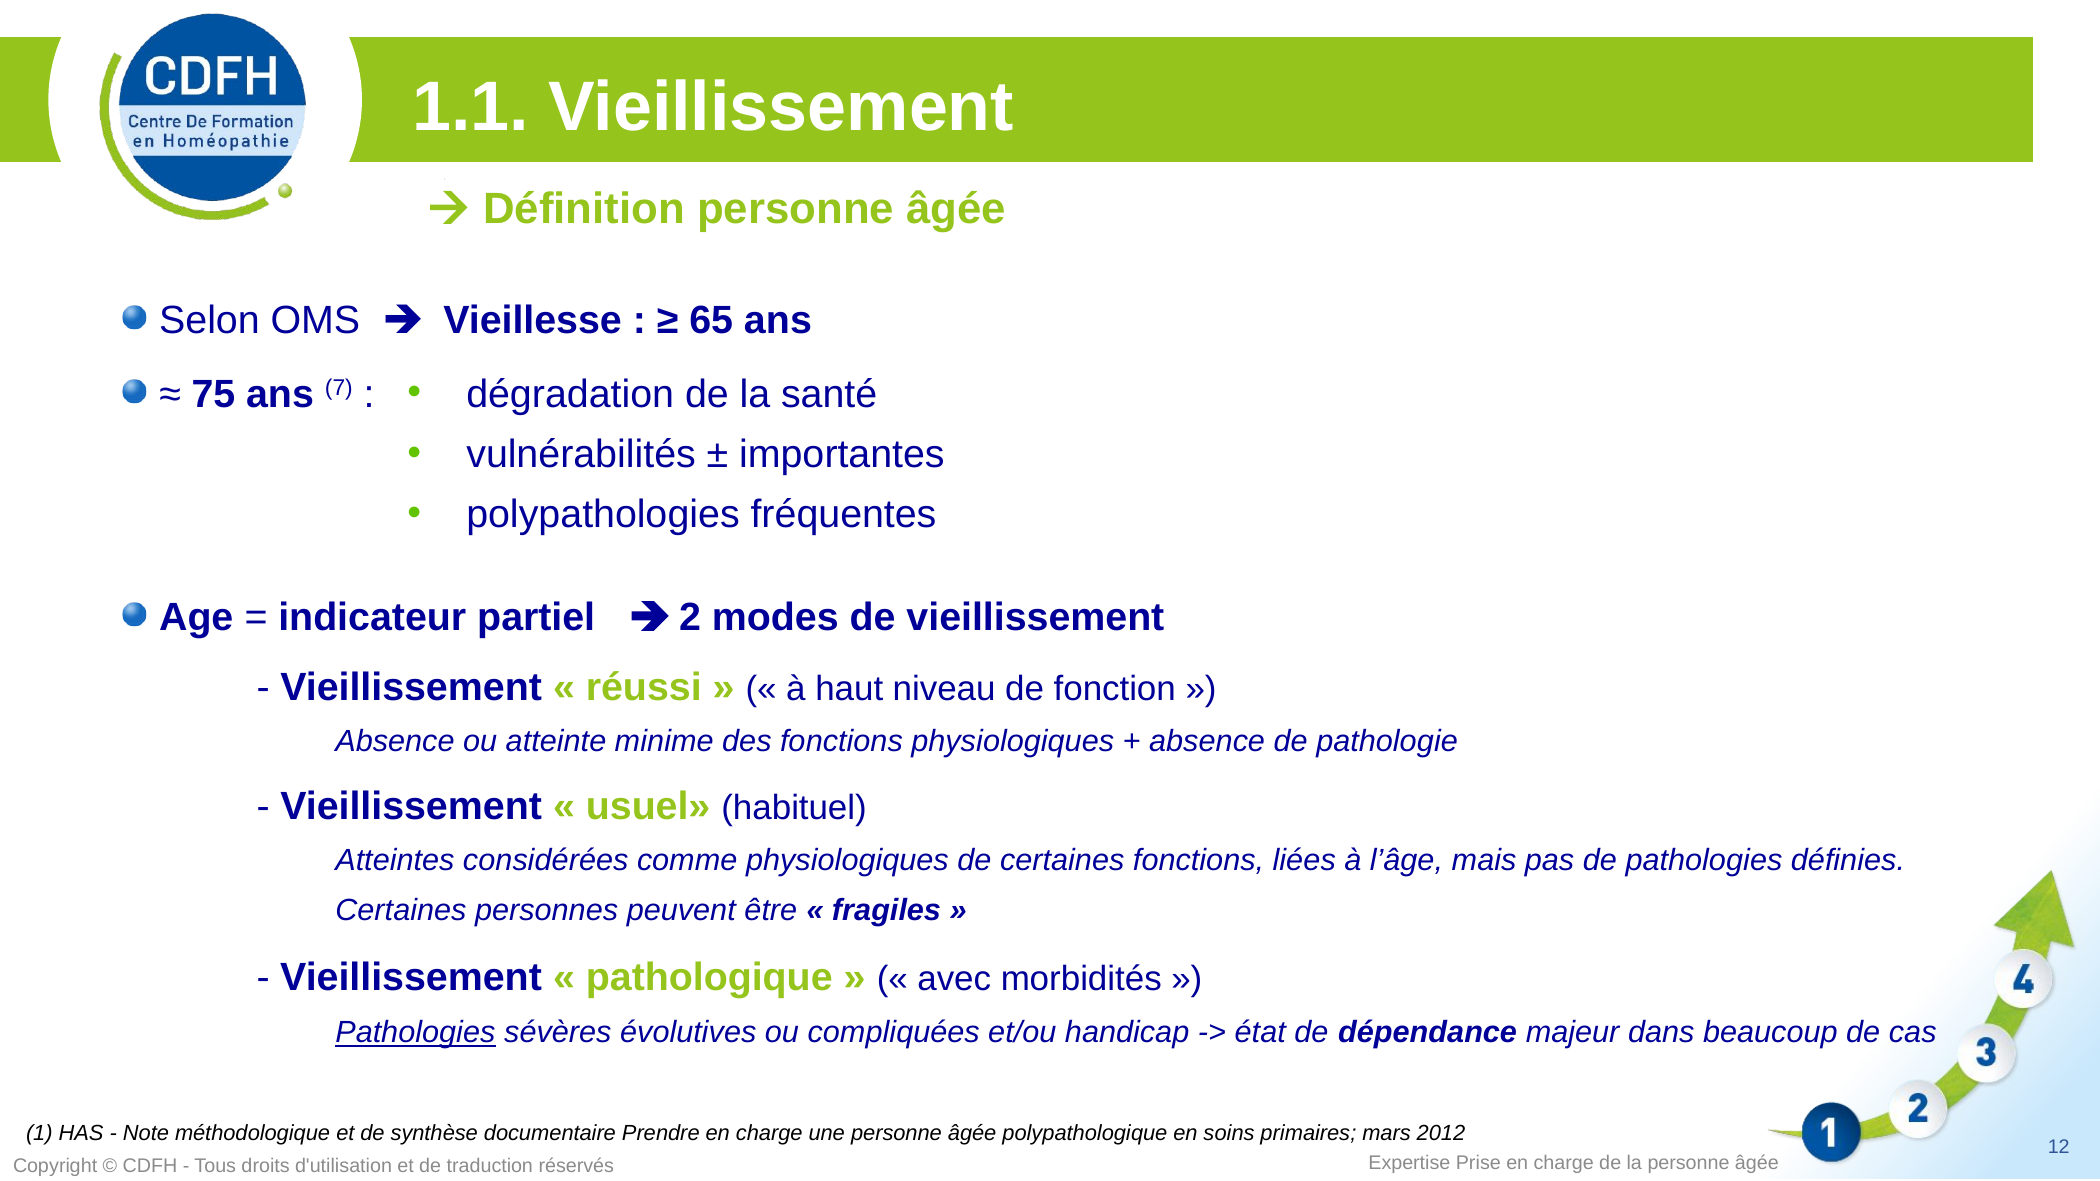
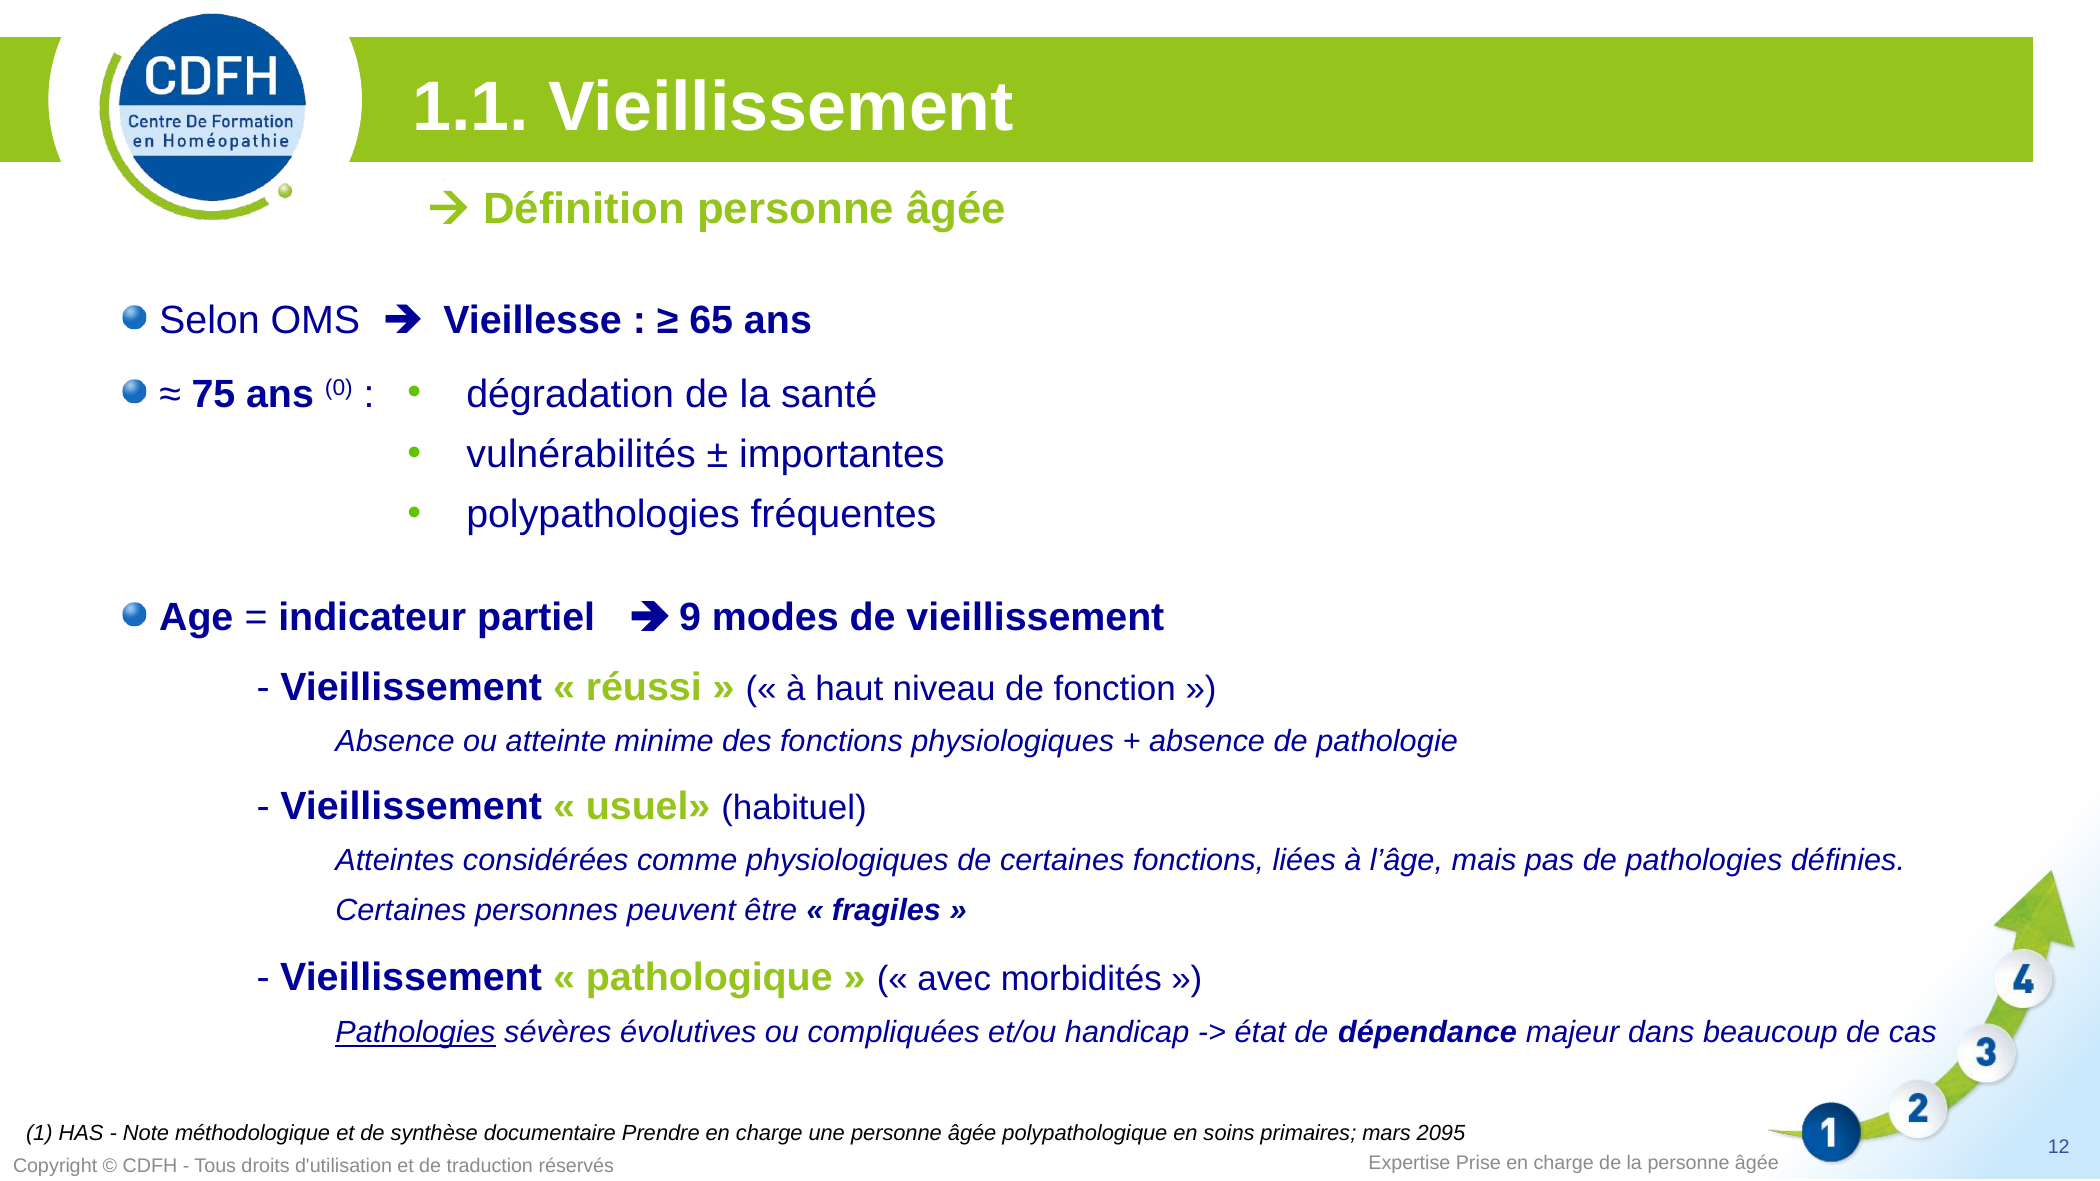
7: 7 -> 0
2: 2 -> 9
2012: 2012 -> 2095
